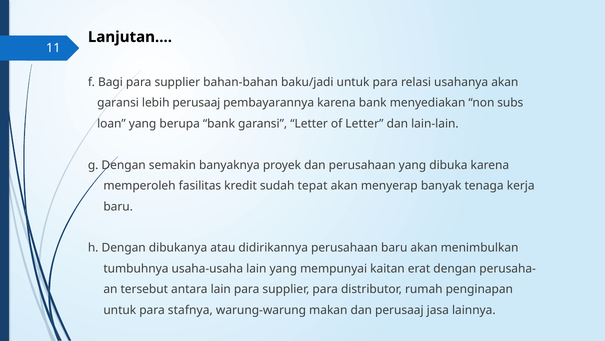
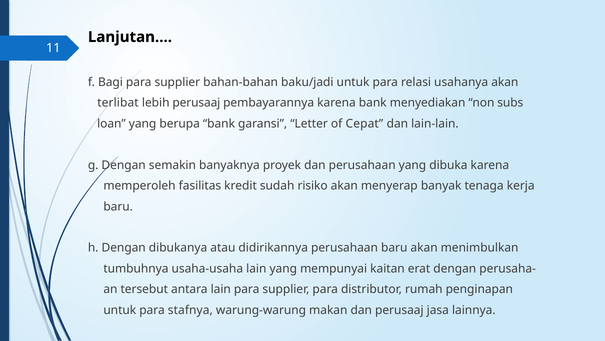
garansi at (118, 103): garansi -> terlibat
of Letter: Letter -> Cepat
tepat: tepat -> risiko
